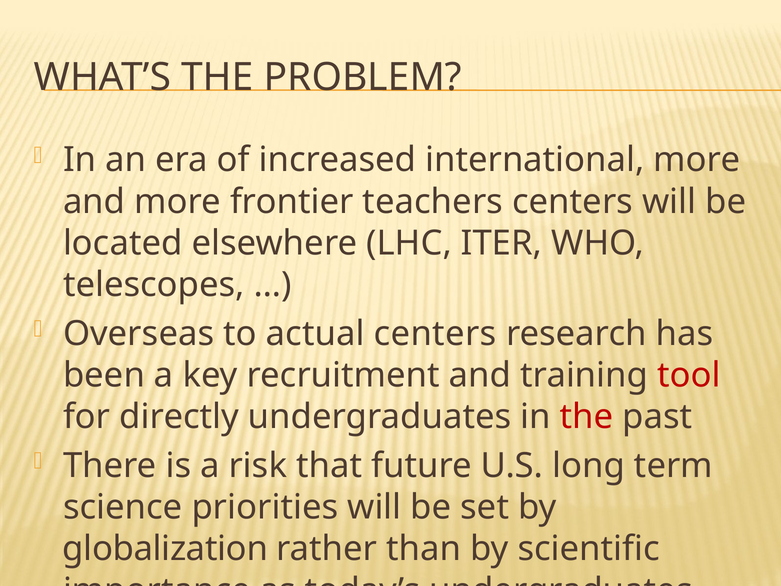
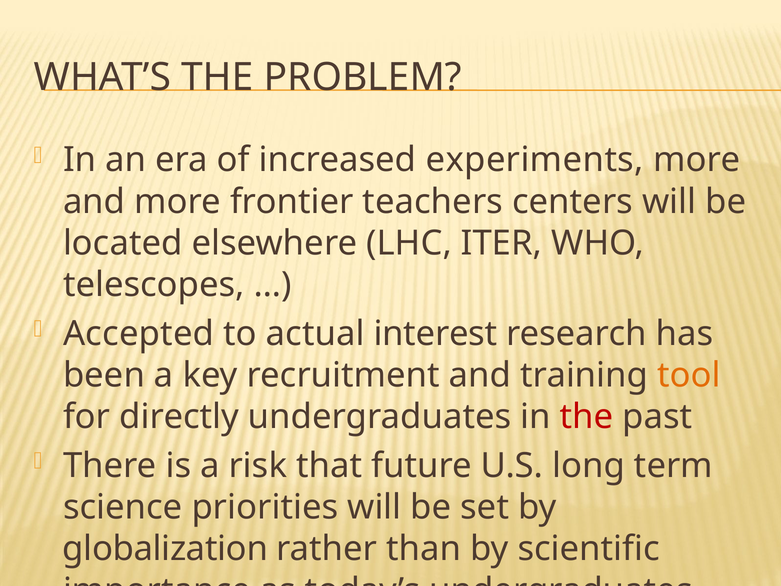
international: international -> experiments
Overseas: Overseas -> Accepted
actual centers: centers -> interest
tool colour: red -> orange
